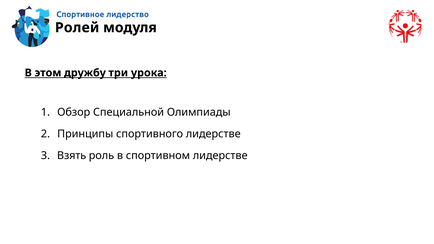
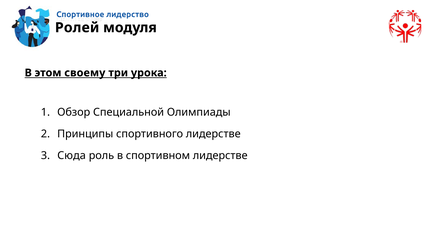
дружбу: дружбу -> своему
Взять: Взять -> Сюда
